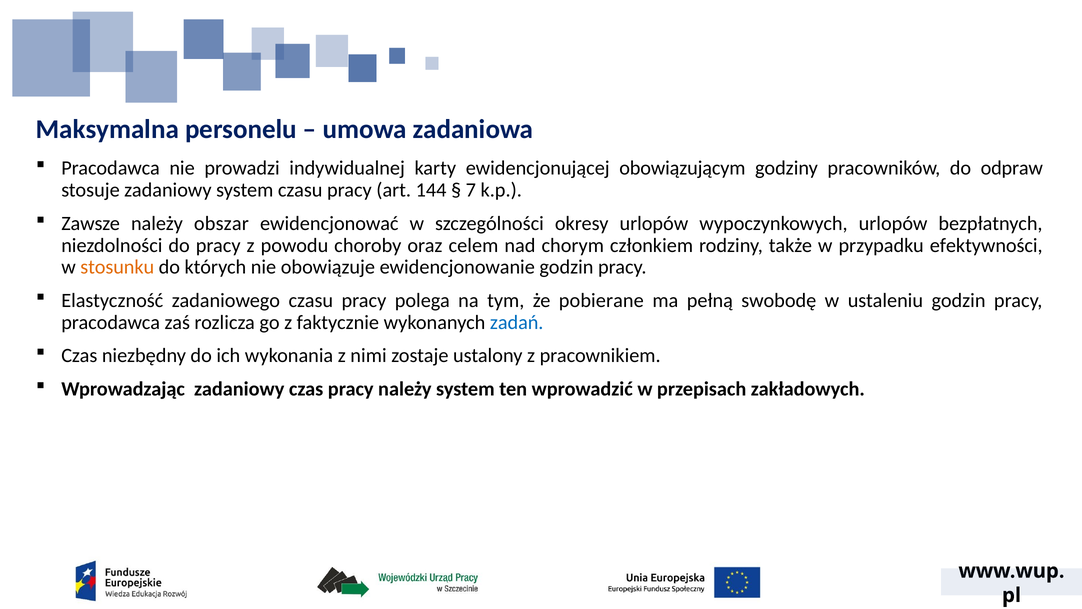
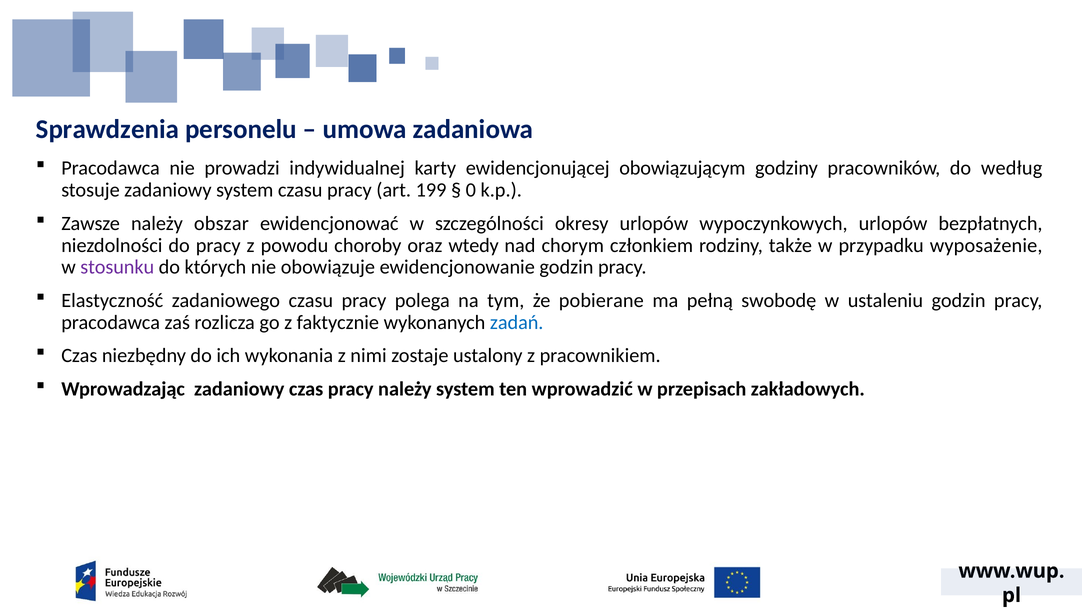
Maksymalna: Maksymalna -> Sprawdzenia
odpraw: odpraw -> według
144: 144 -> 199
7: 7 -> 0
celem: celem -> wtedy
efektywności: efektywności -> wyposażenie
stosunku colour: orange -> purple
